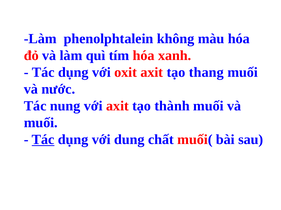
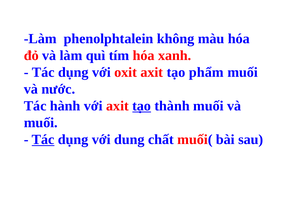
thang: thang -> phẩm
nung: nung -> hành
tạo at (142, 106) underline: none -> present
